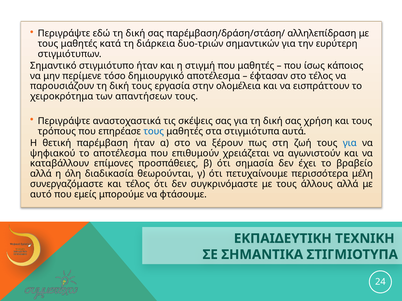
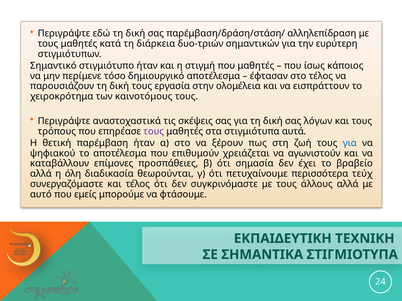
απαντήσεων: απαντήσεων -> καινοτόμους
χρήση: χρήση -> λόγων
τους at (154, 132) colour: blue -> purple
μέλη: μέλη -> τεύχ
